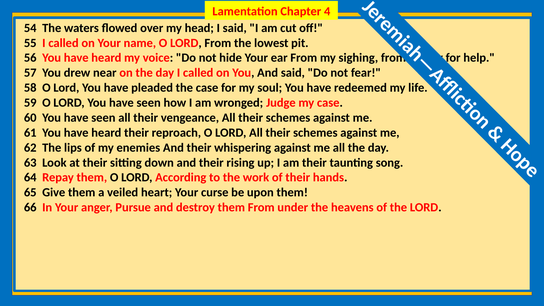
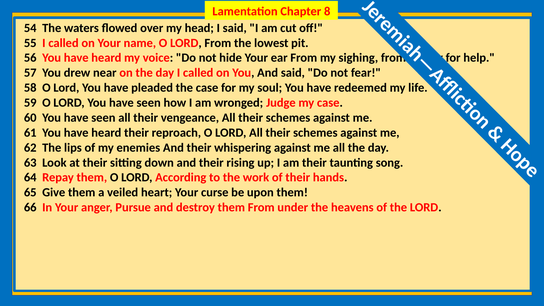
4: 4 -> 8
